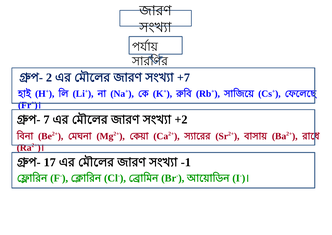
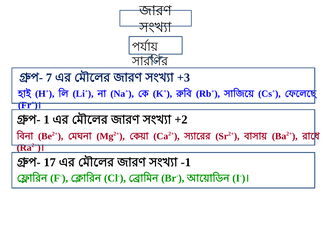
2: 2 -> 7
+7: +7 -> +3
7: 7 -> 1
